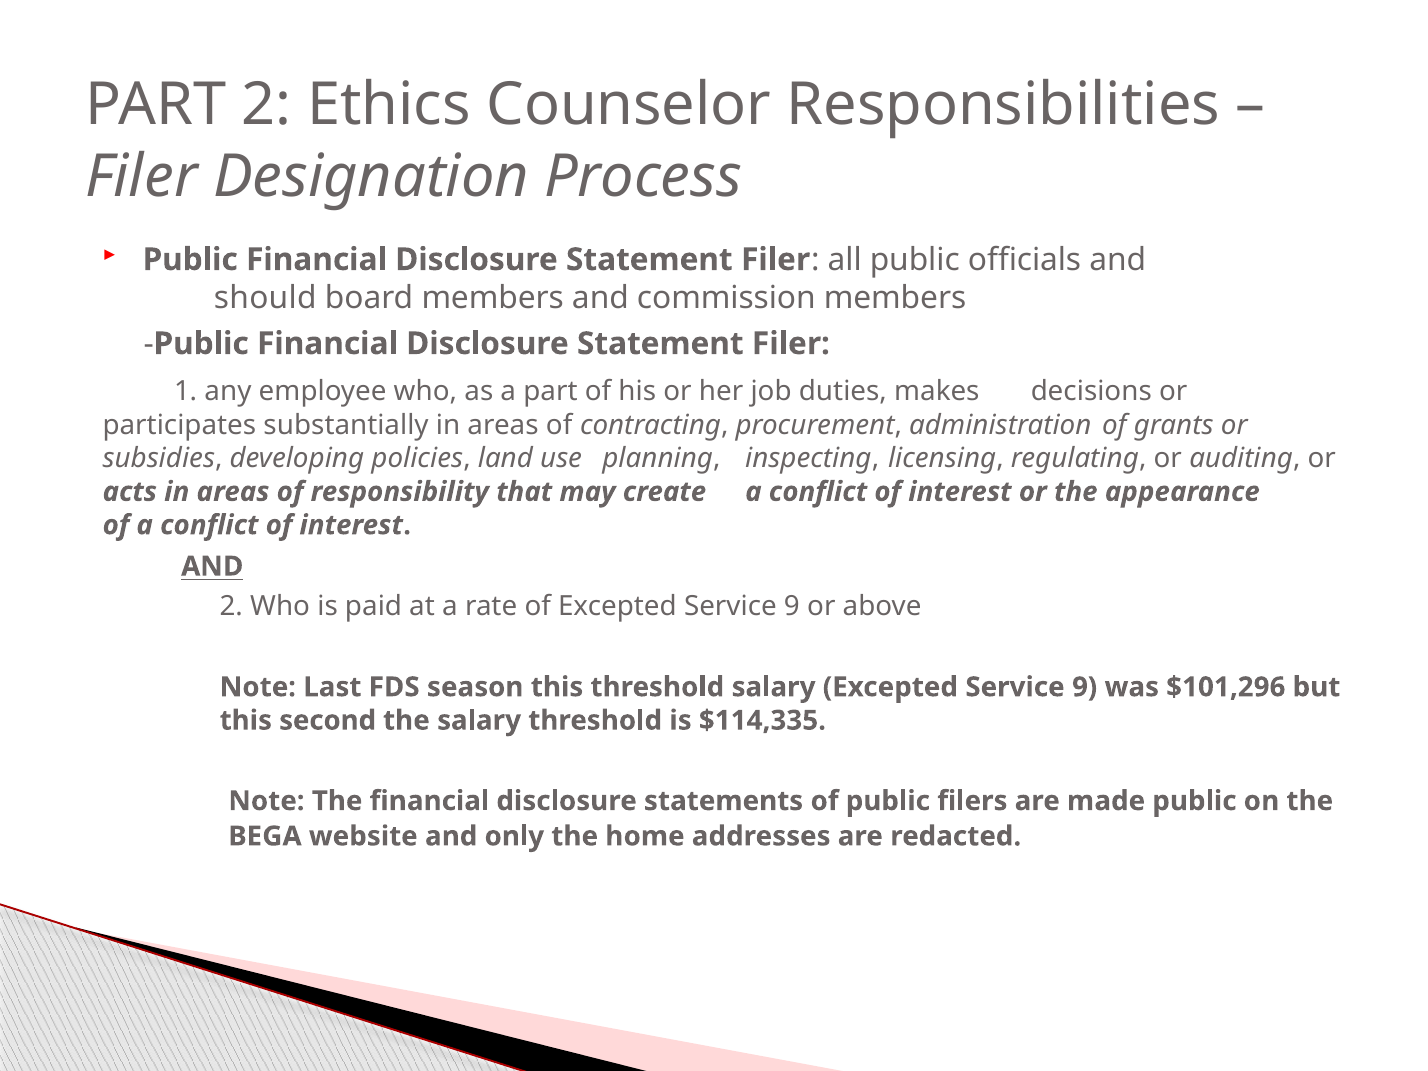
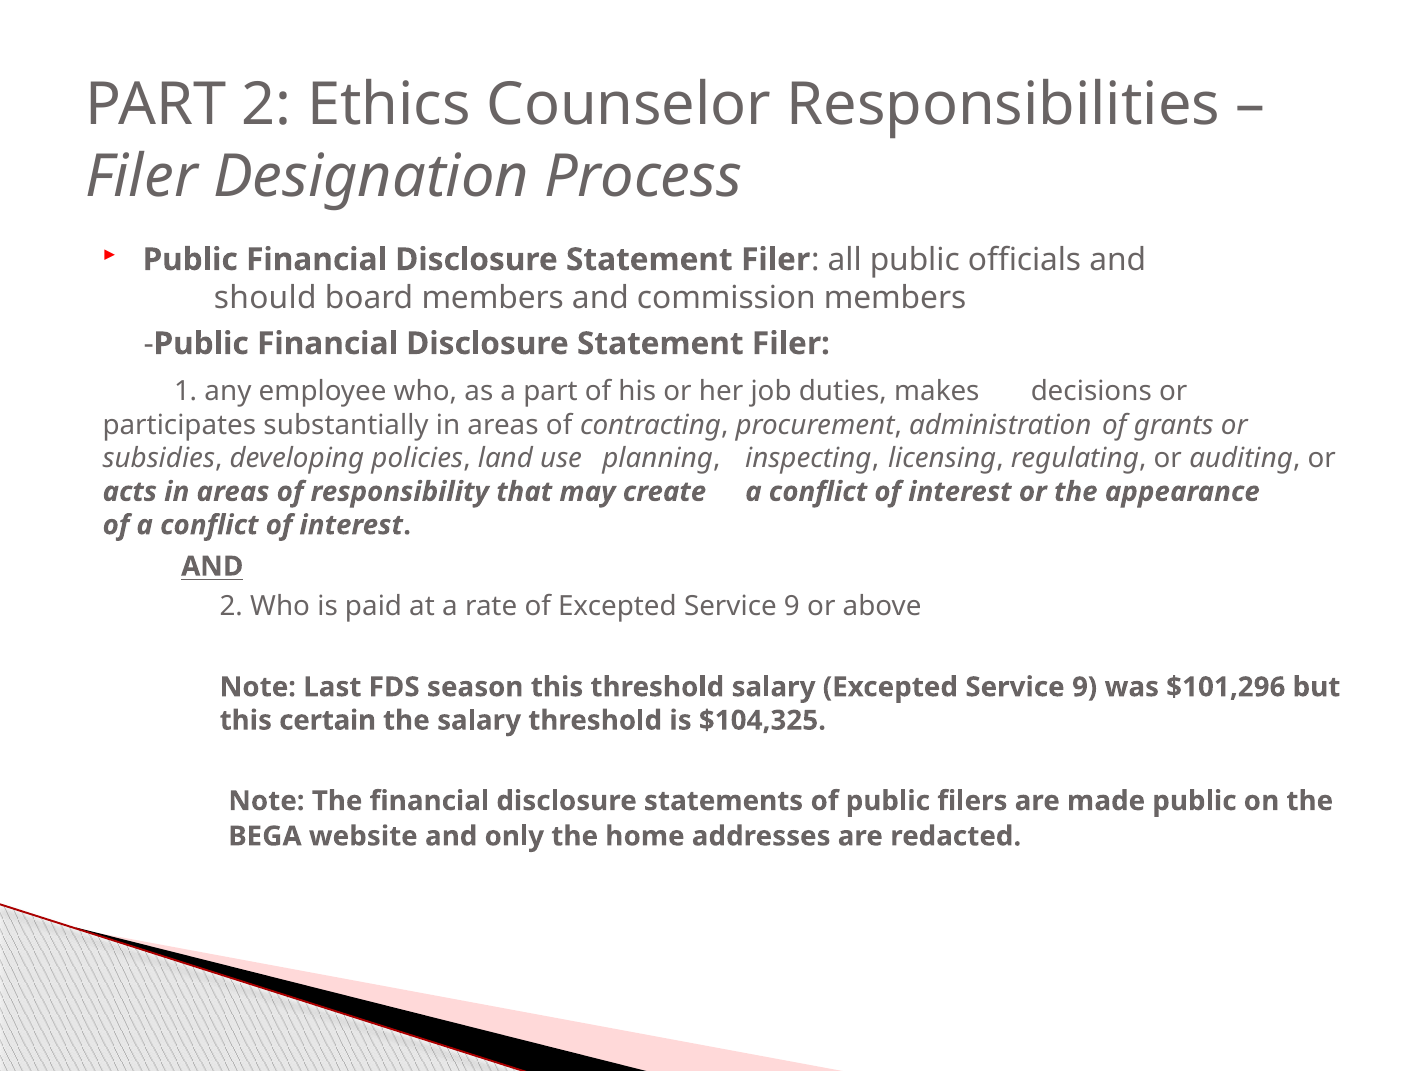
second: second -> certain
$114,335: $114,335 -> $104,325
